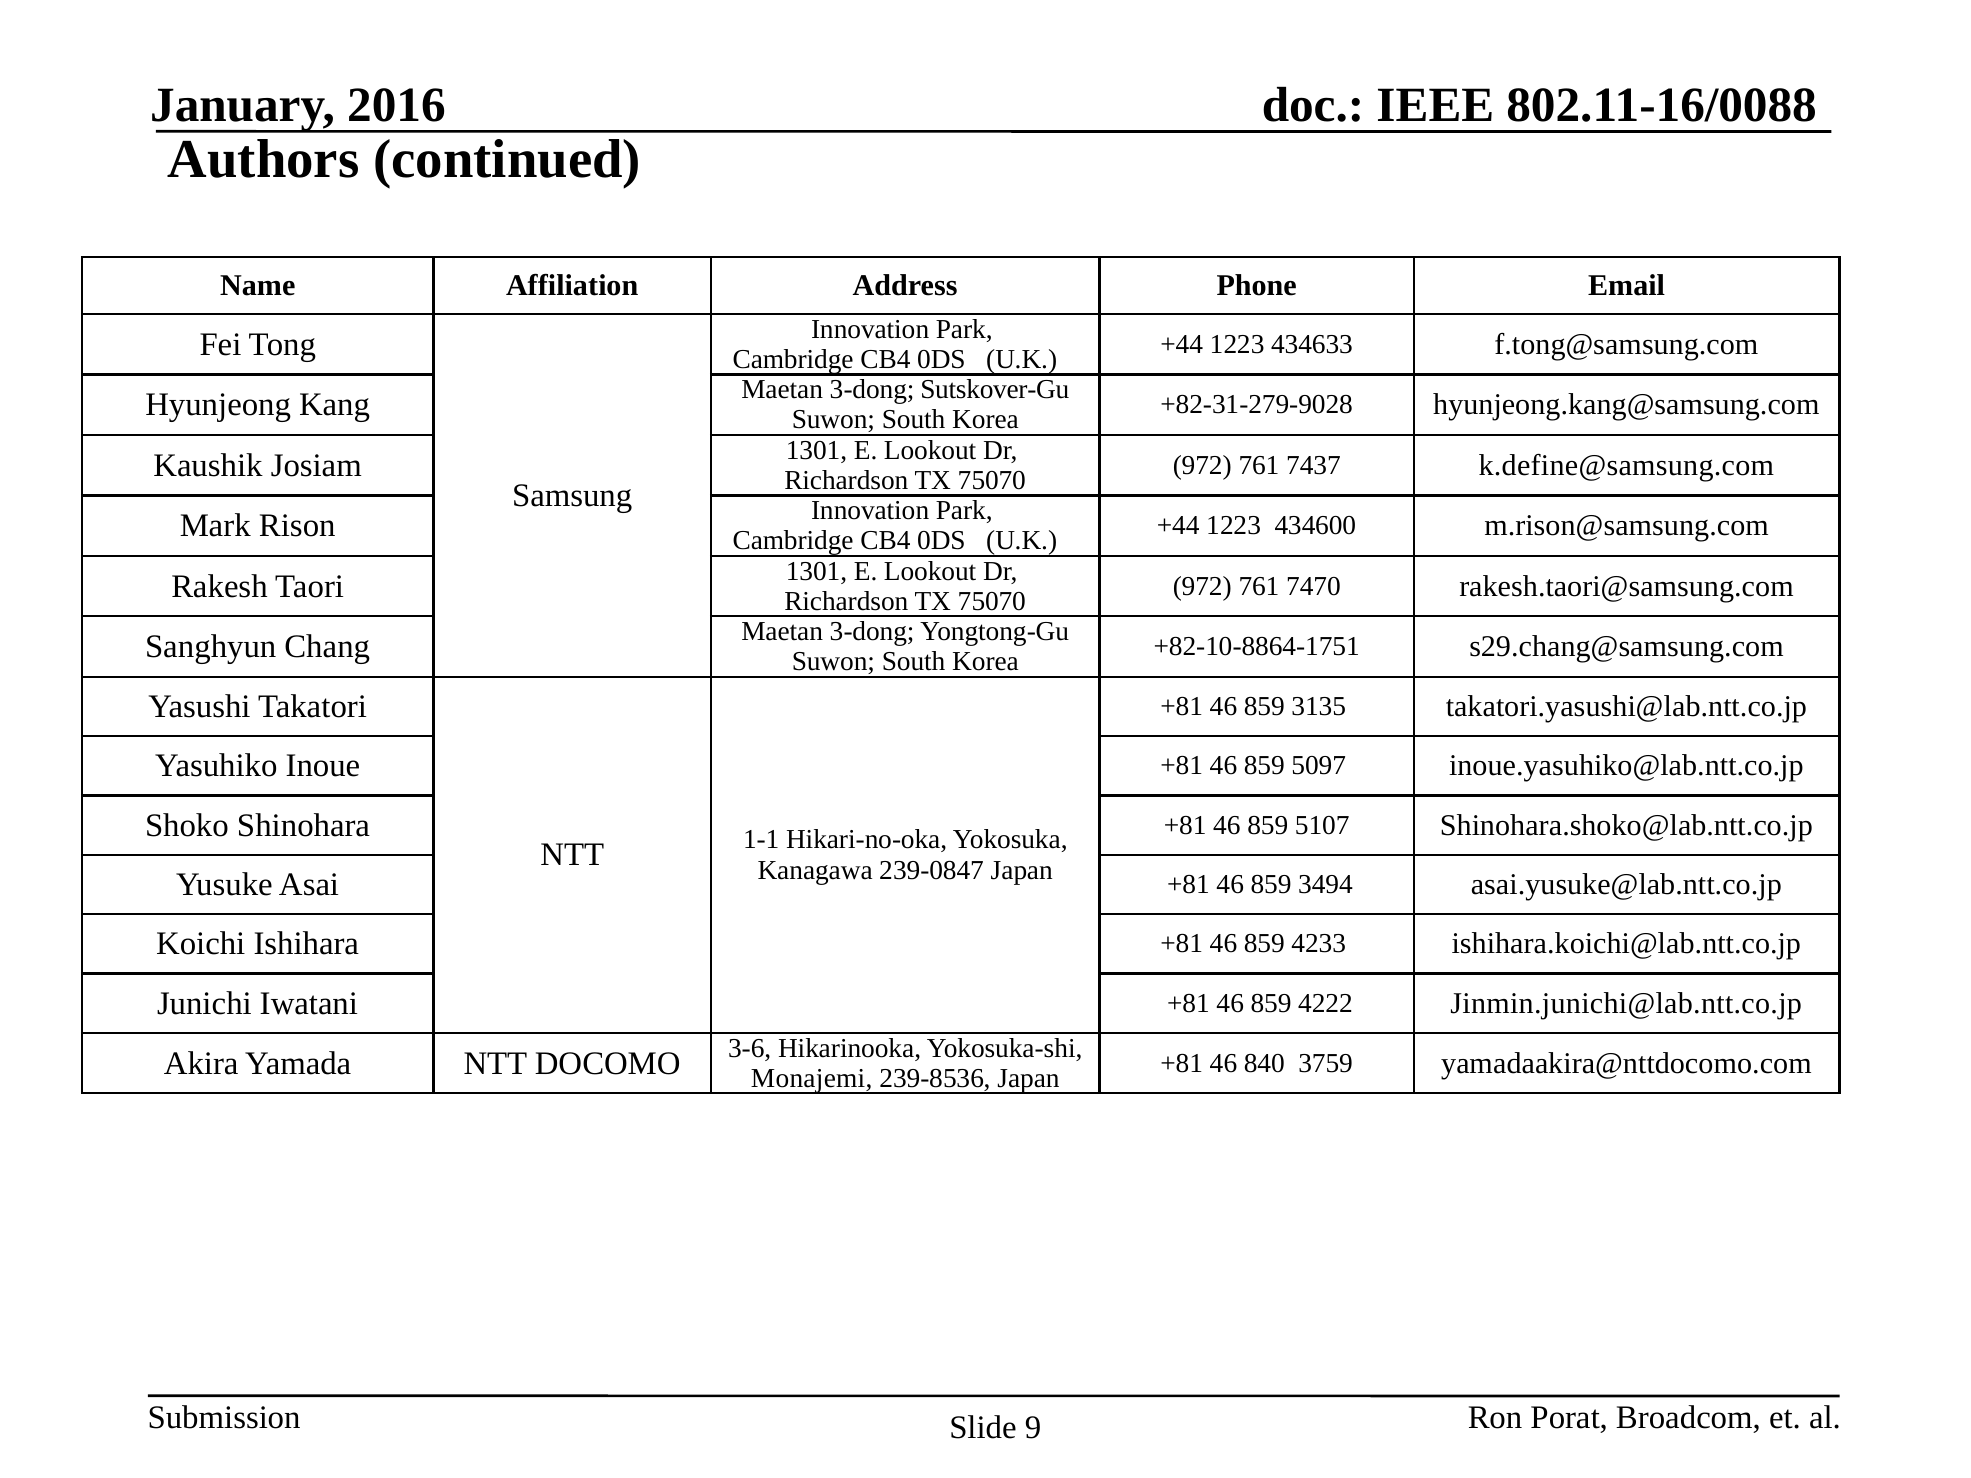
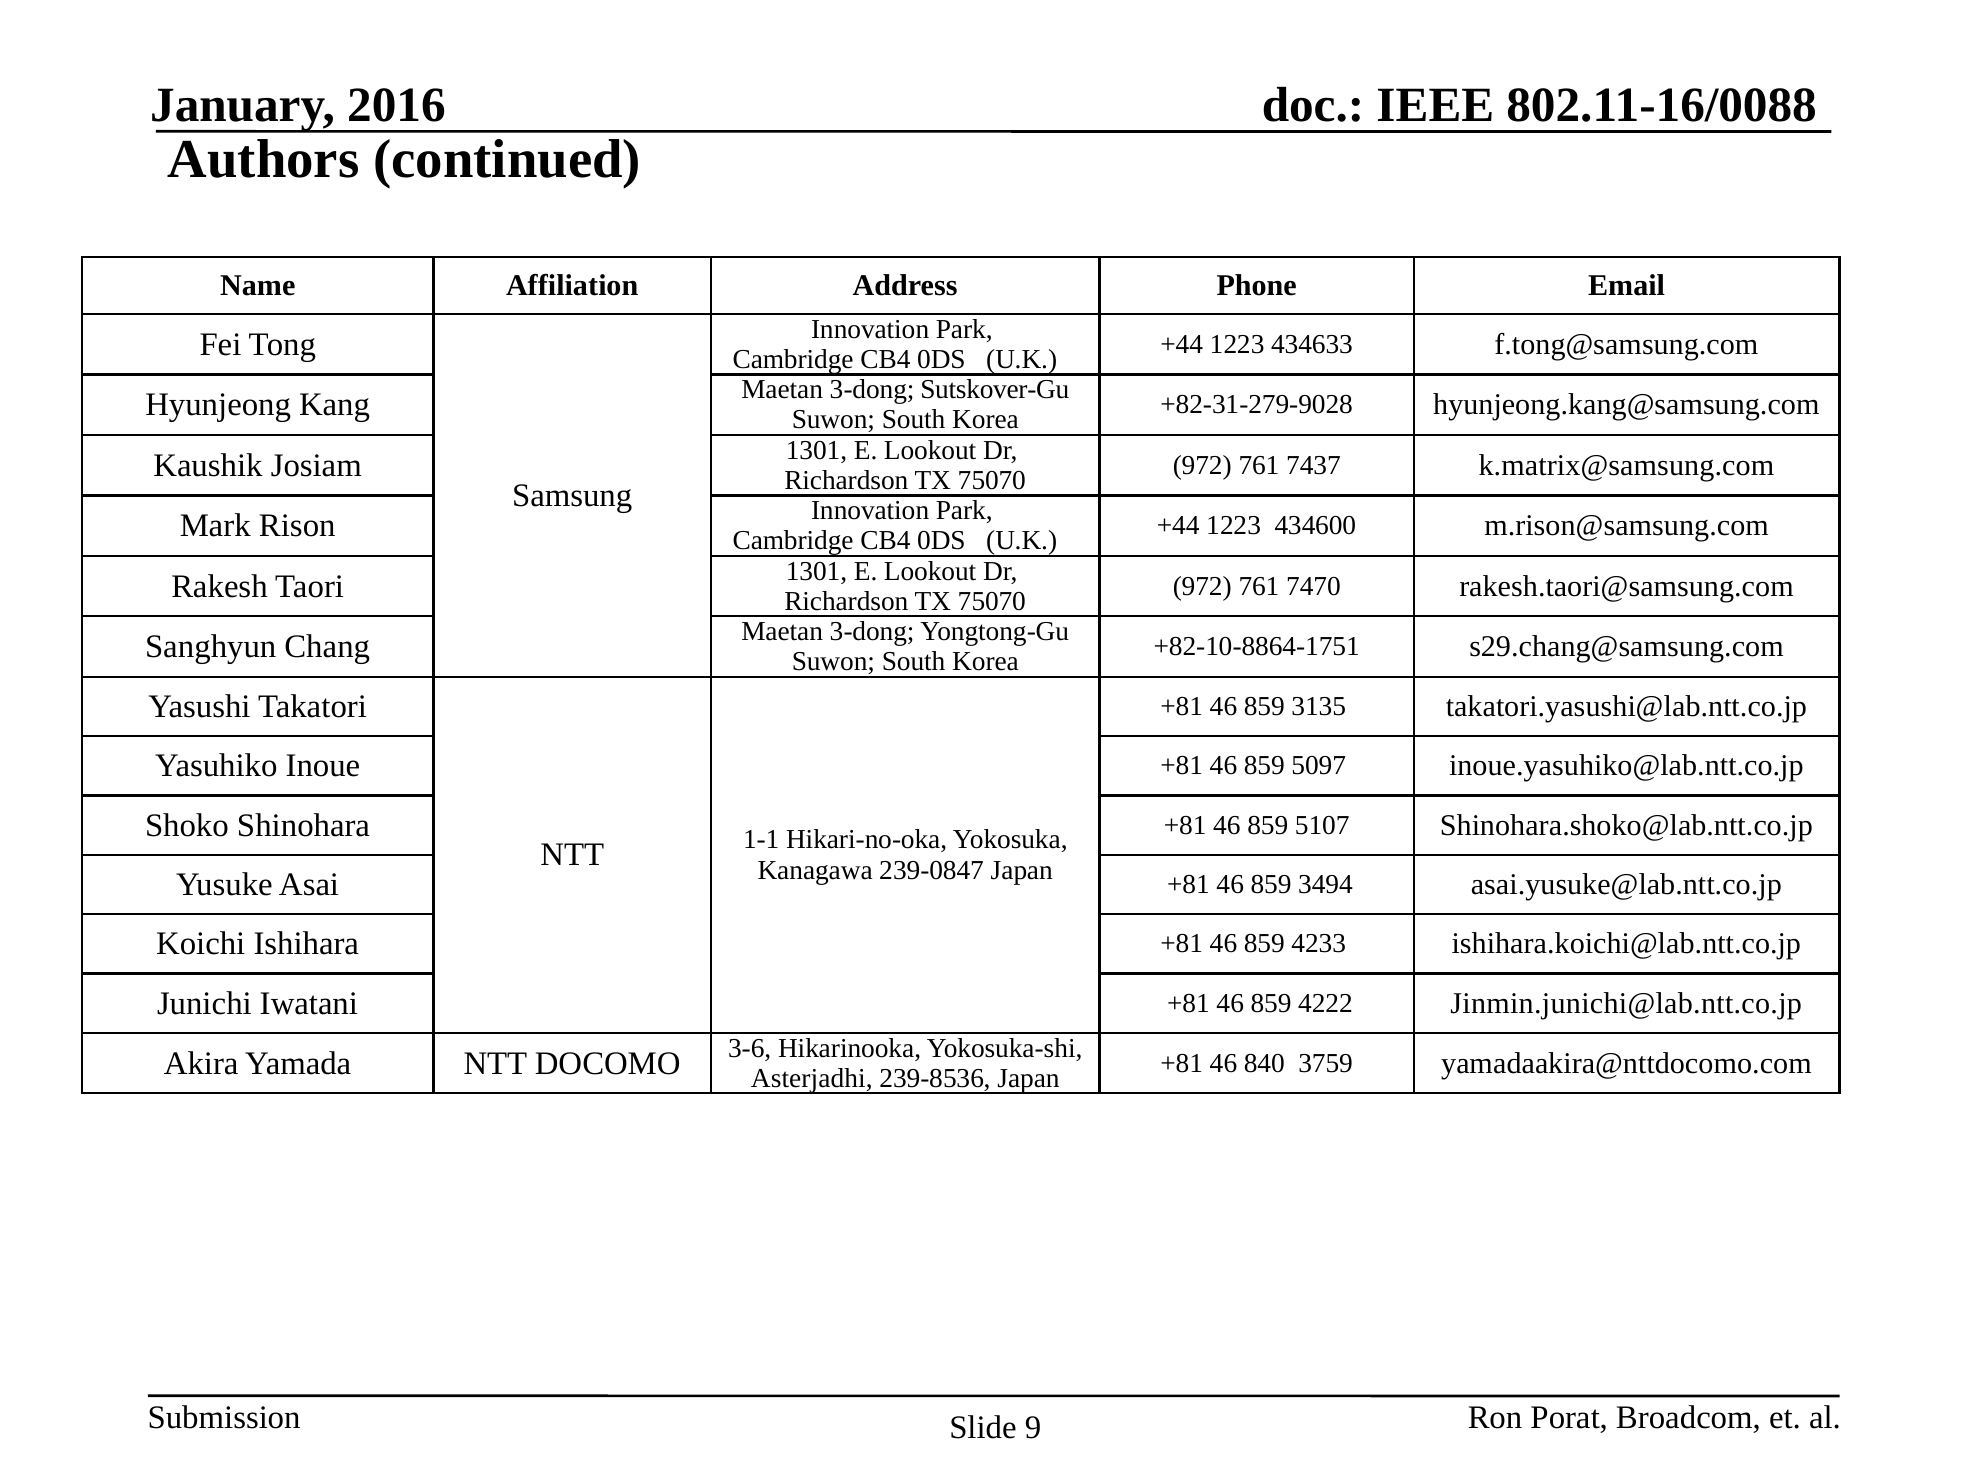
k.define@samsung.com: k.define@samsung.com -> k.matrix@samsung.com
Monajemi: Monajemi -> Asterjadhi
